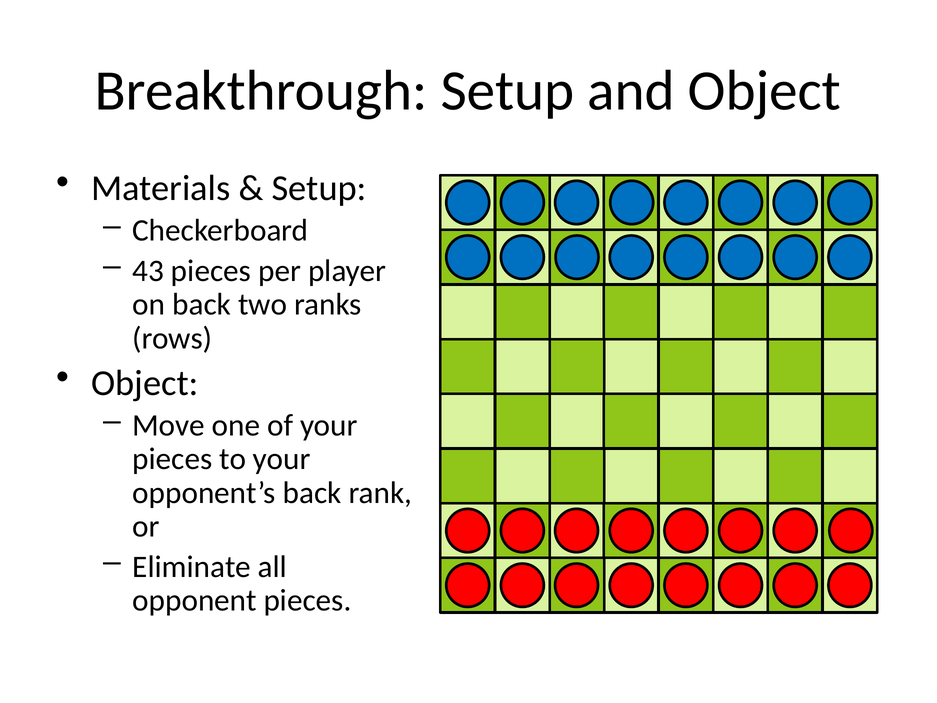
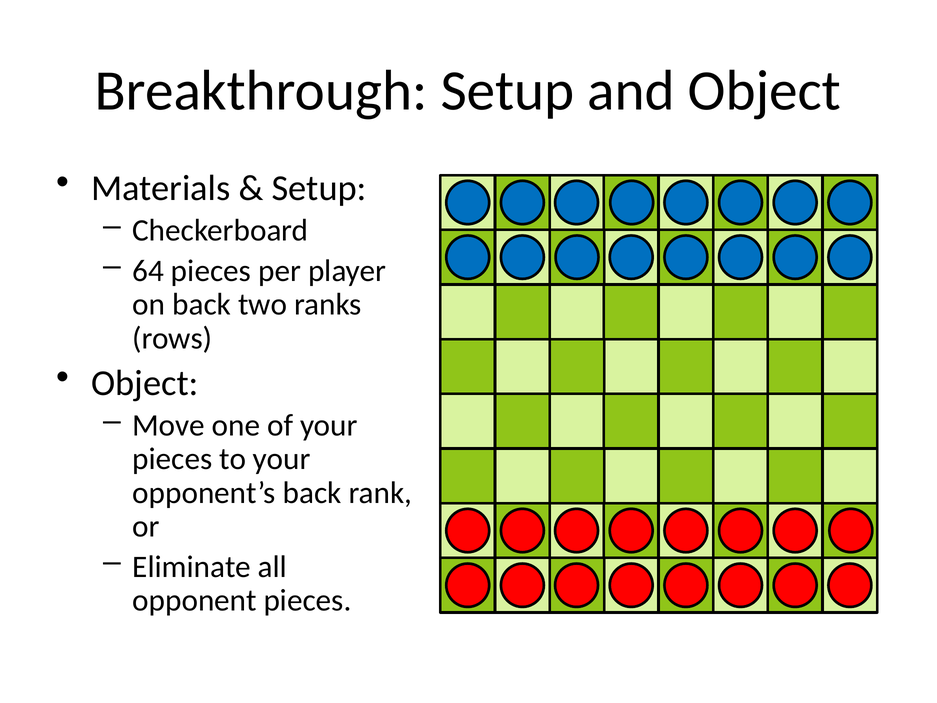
43: 43 -> 64
